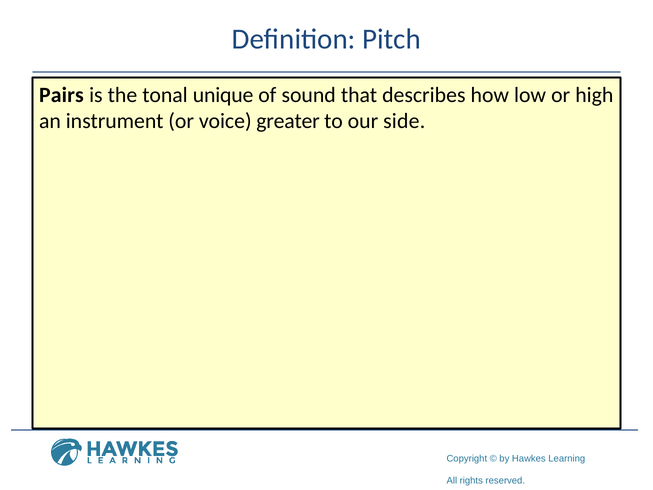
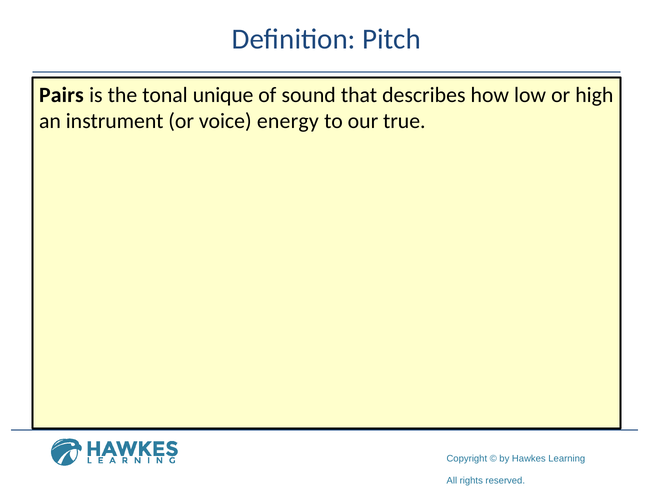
greater: greater -> energy
side: side -> true
